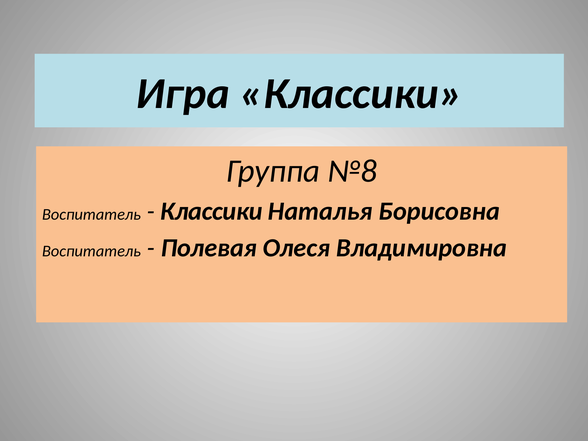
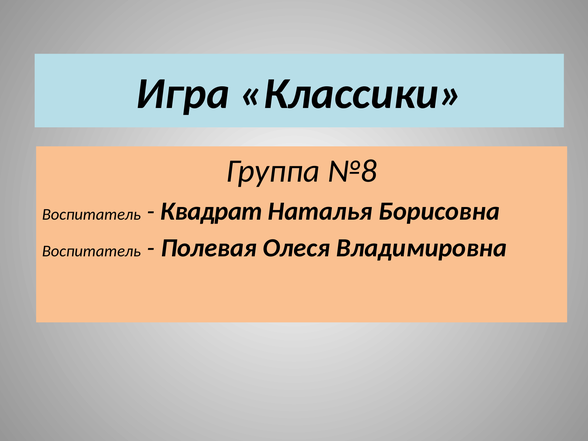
Классики at (211, 211): Классики -> Квадрат
